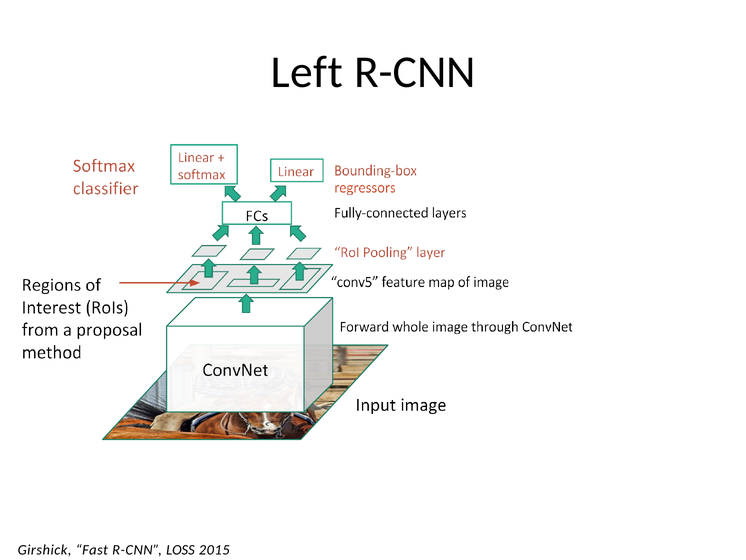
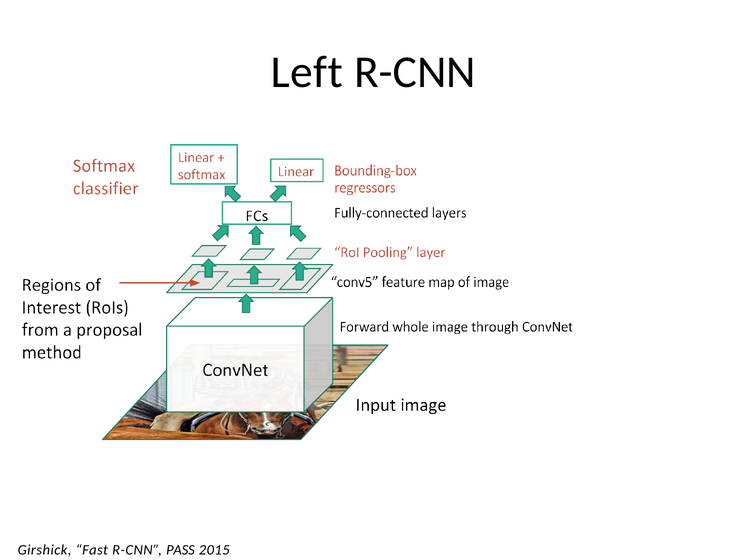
LOSS: LOSS -> PASS
